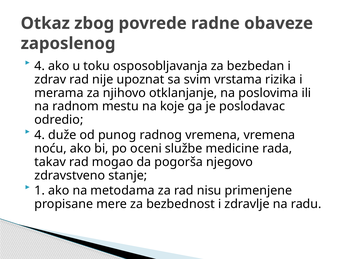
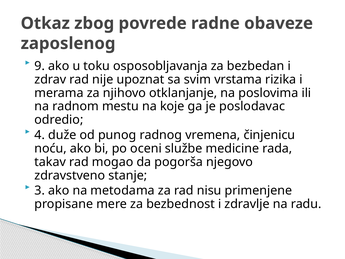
4 at (40, 66): 4 -> 9
vremena vremena: vremena -> činjenicu
1: 1 -> 3
